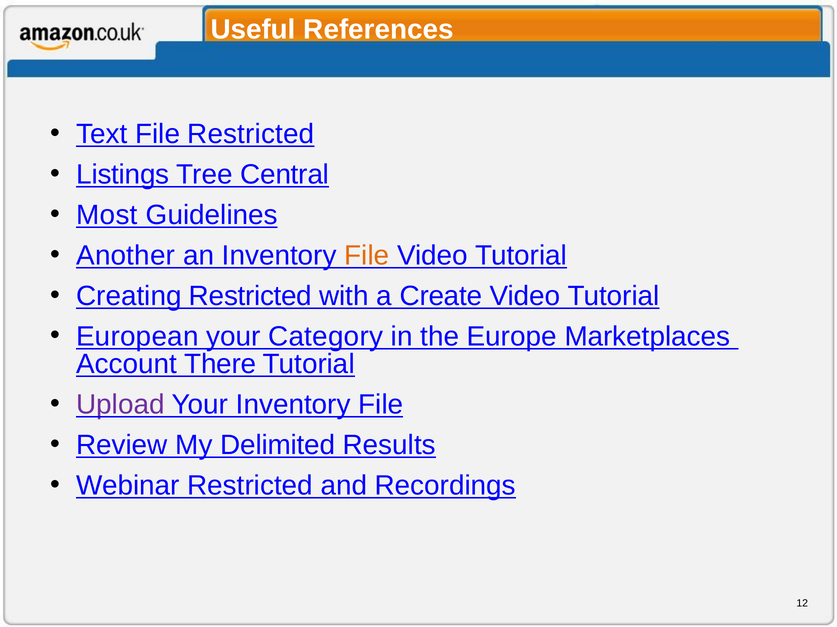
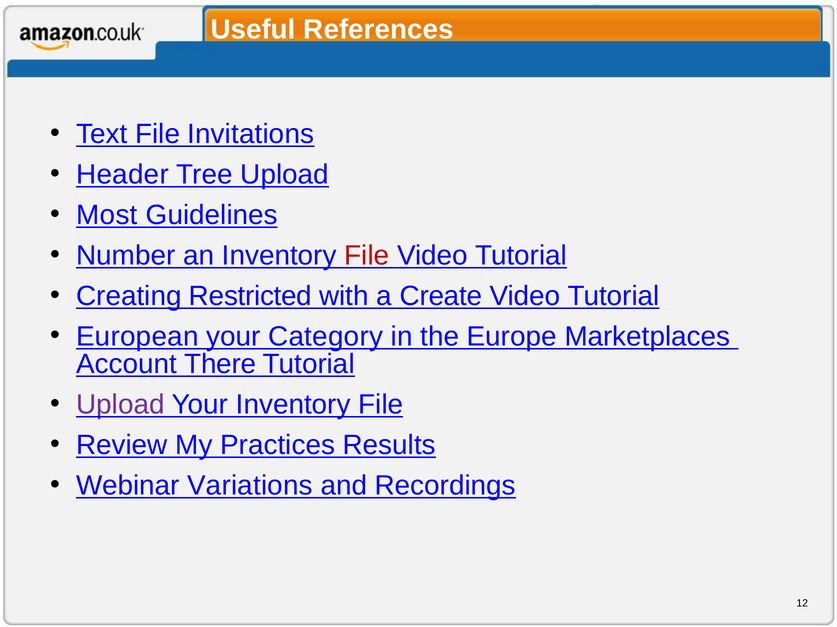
File Restricted: Restricted -> Invitations
Listings: Listings -> Header
Tree Central: Central -> Upload
Another: Another -> Number
File at (367, 256) colour: orange -> red
Delimited: Delimited -> Practices
Webinar Restricted: Restricted -> Variations
